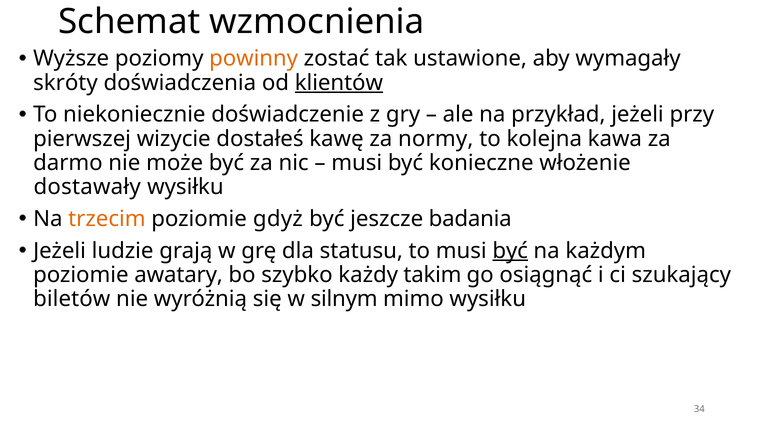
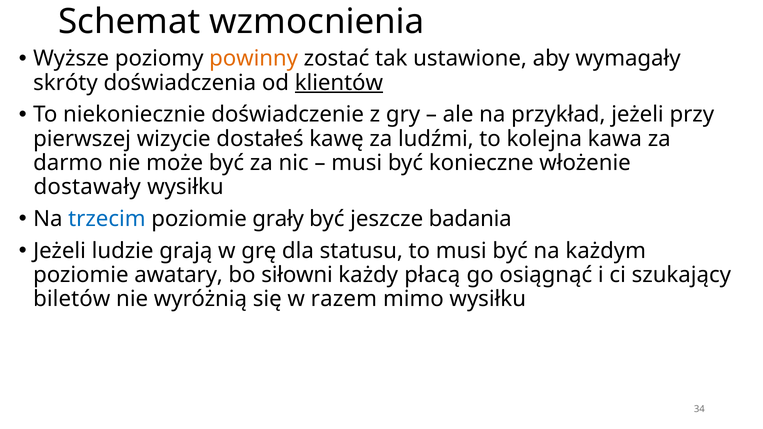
normy: normy -> ludźmi
trzecim colour: orange -> blue
gdyż: gdyż -> grały
być at (510, 251) underline: present -> none
szybko: szybko -> siłowni
takim: takim -> płacą
silnym: silnym -> razem
